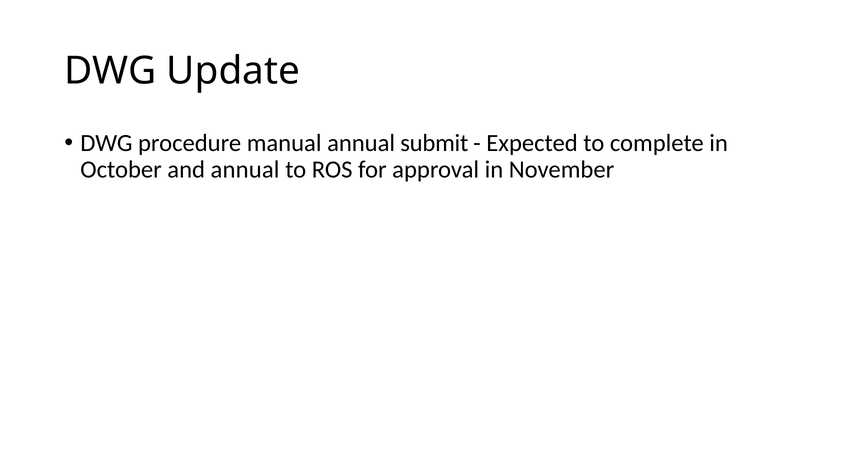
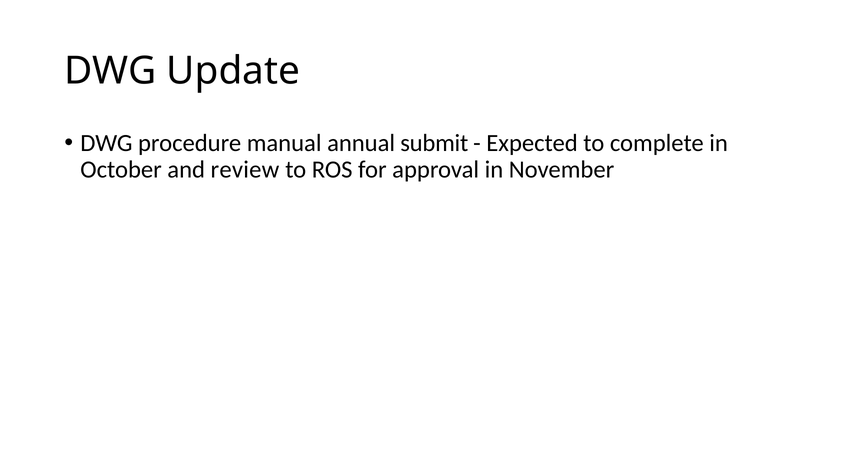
and annual: annual -> review
